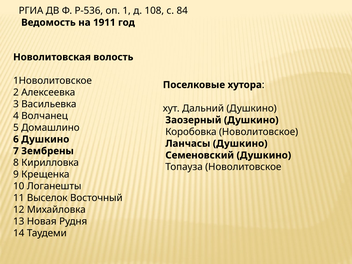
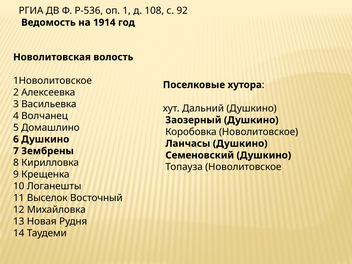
84: 84 -> 92
1911: 1911 -> 1914
